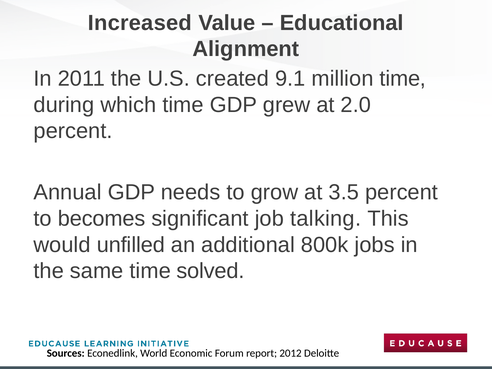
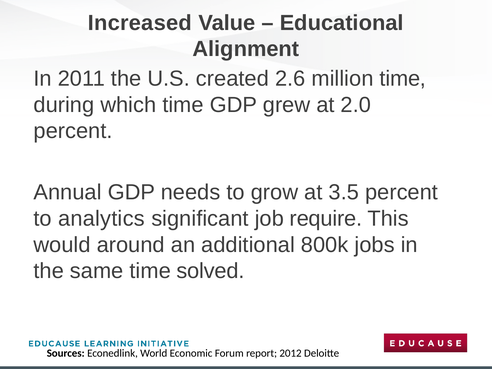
9.1: 9.1 -> 2.6
becomes: becomes -> analytics
talking: talking -> require
unfilled: unfilled -> around
